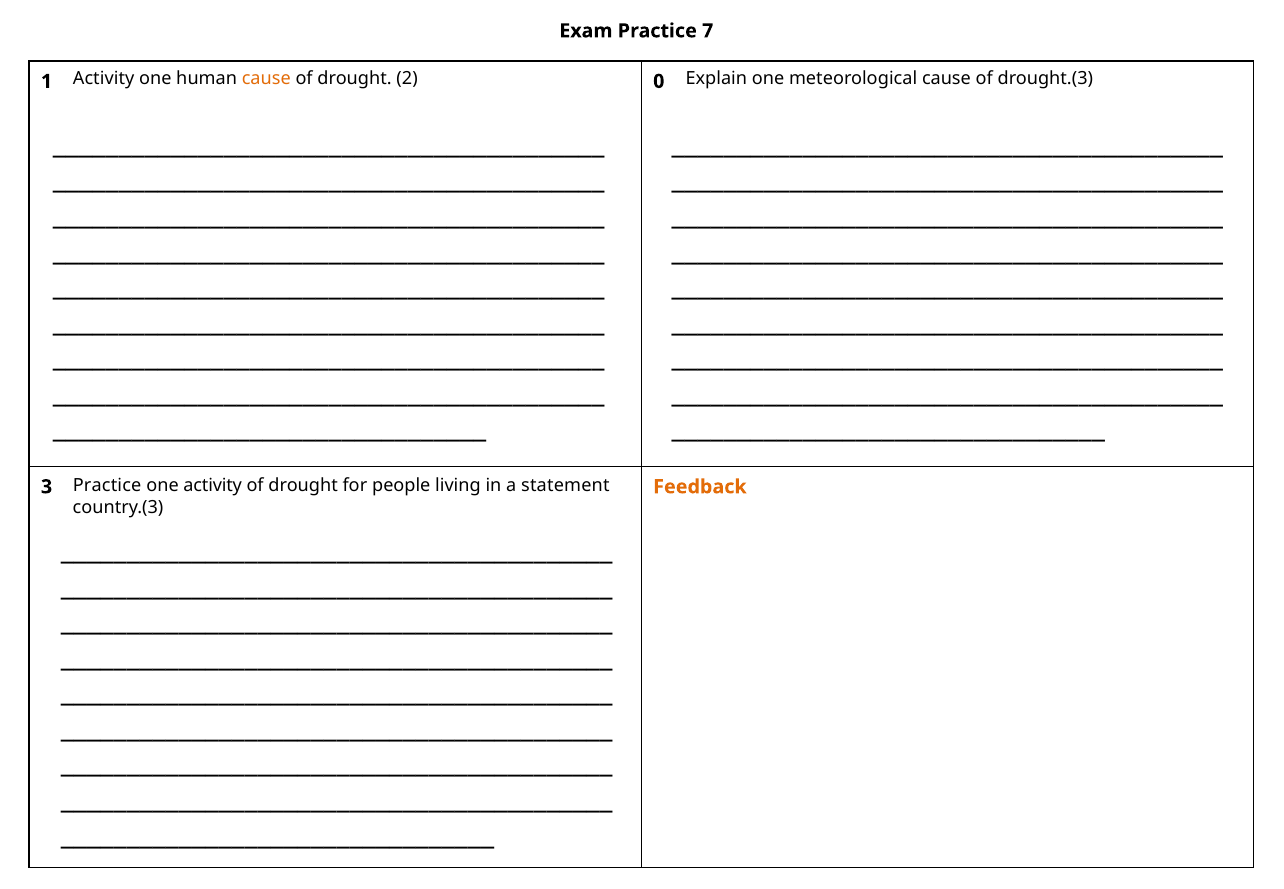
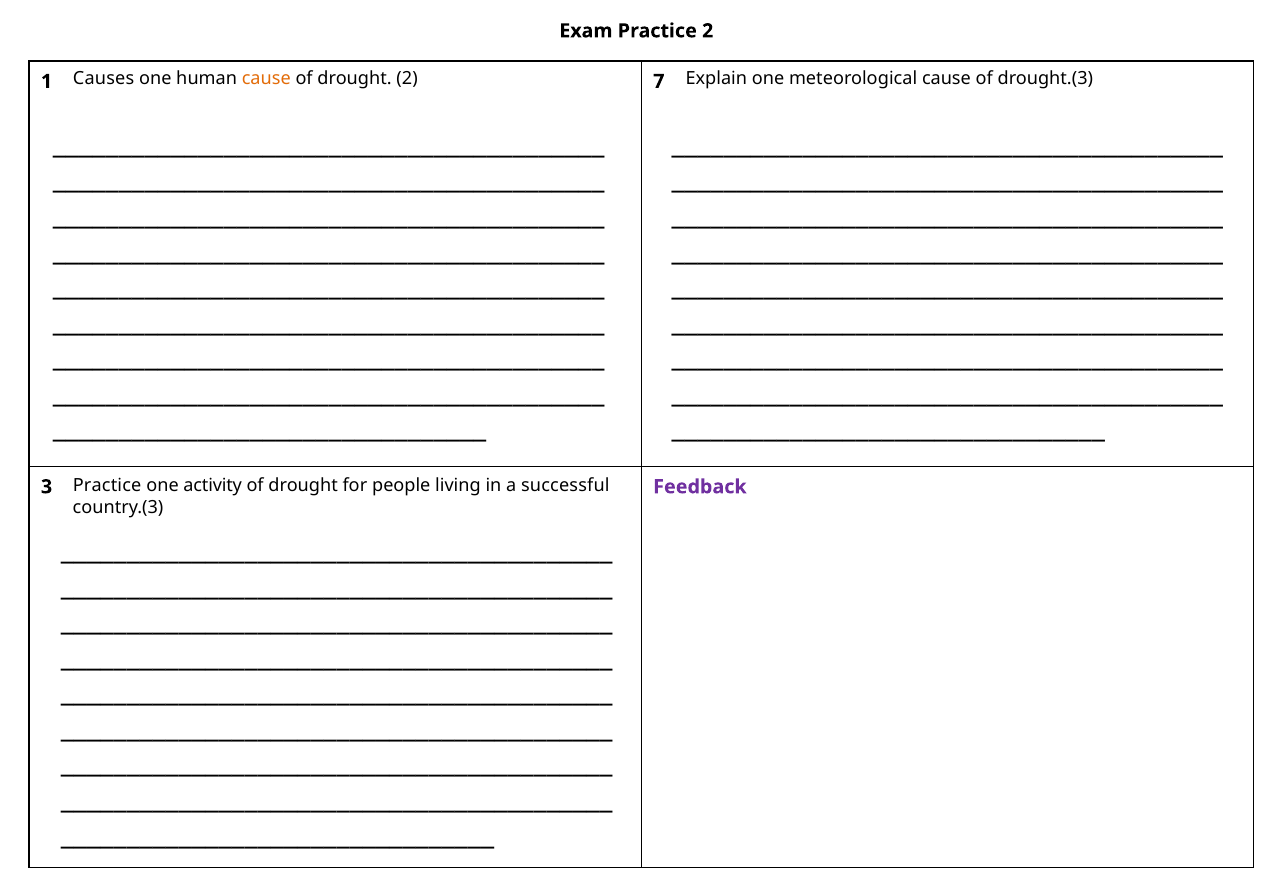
Practice 7: 7 -> 2
Activity at (104, 78): Activity -> Causes
0: 0 -> 7
statement: statement -> successful
Feedback colour: orange -> purple
